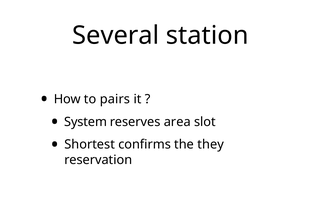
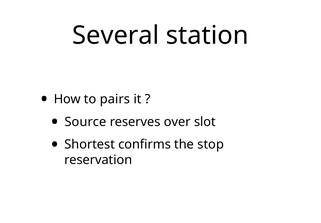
System: System -> Source
area: area -> over
they: they -> stop
